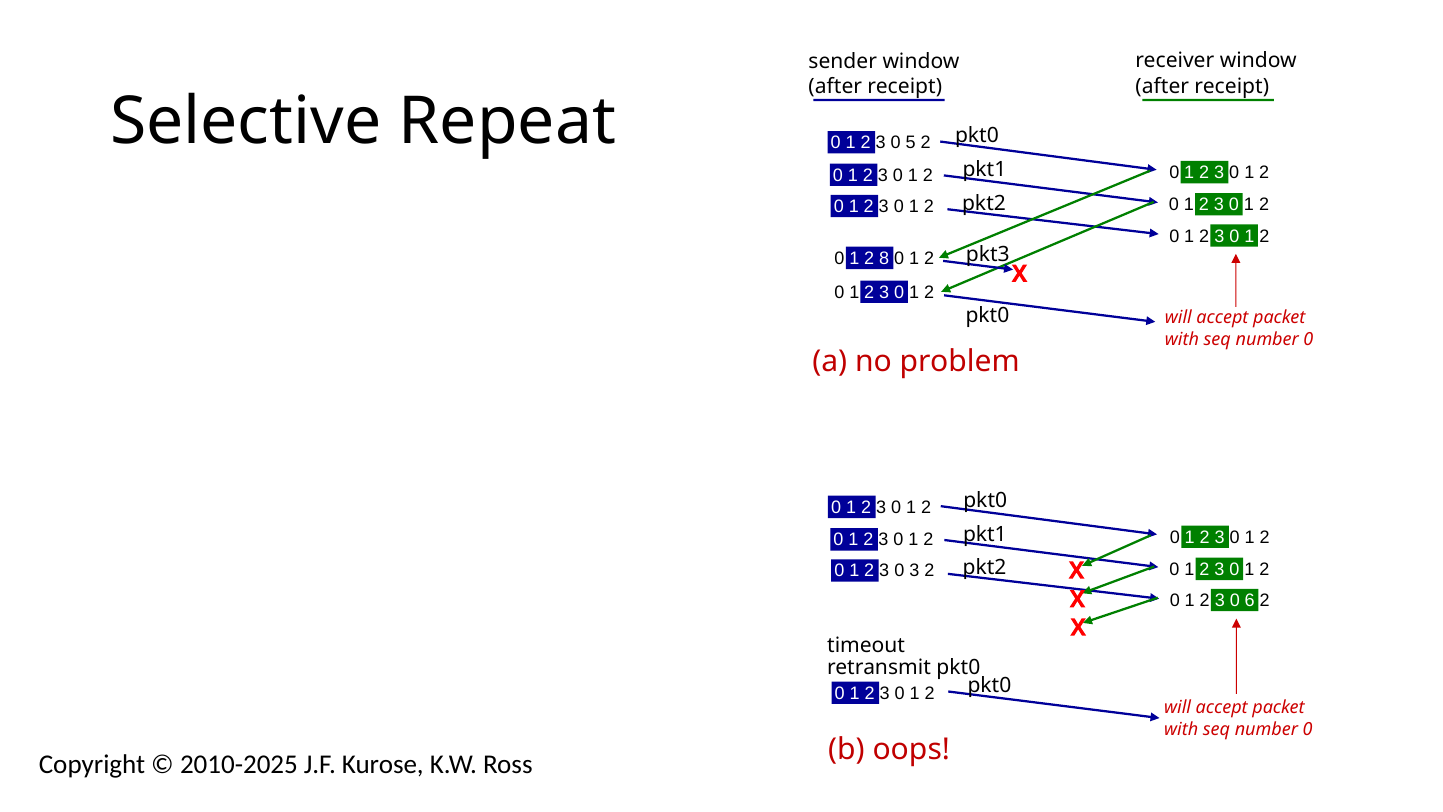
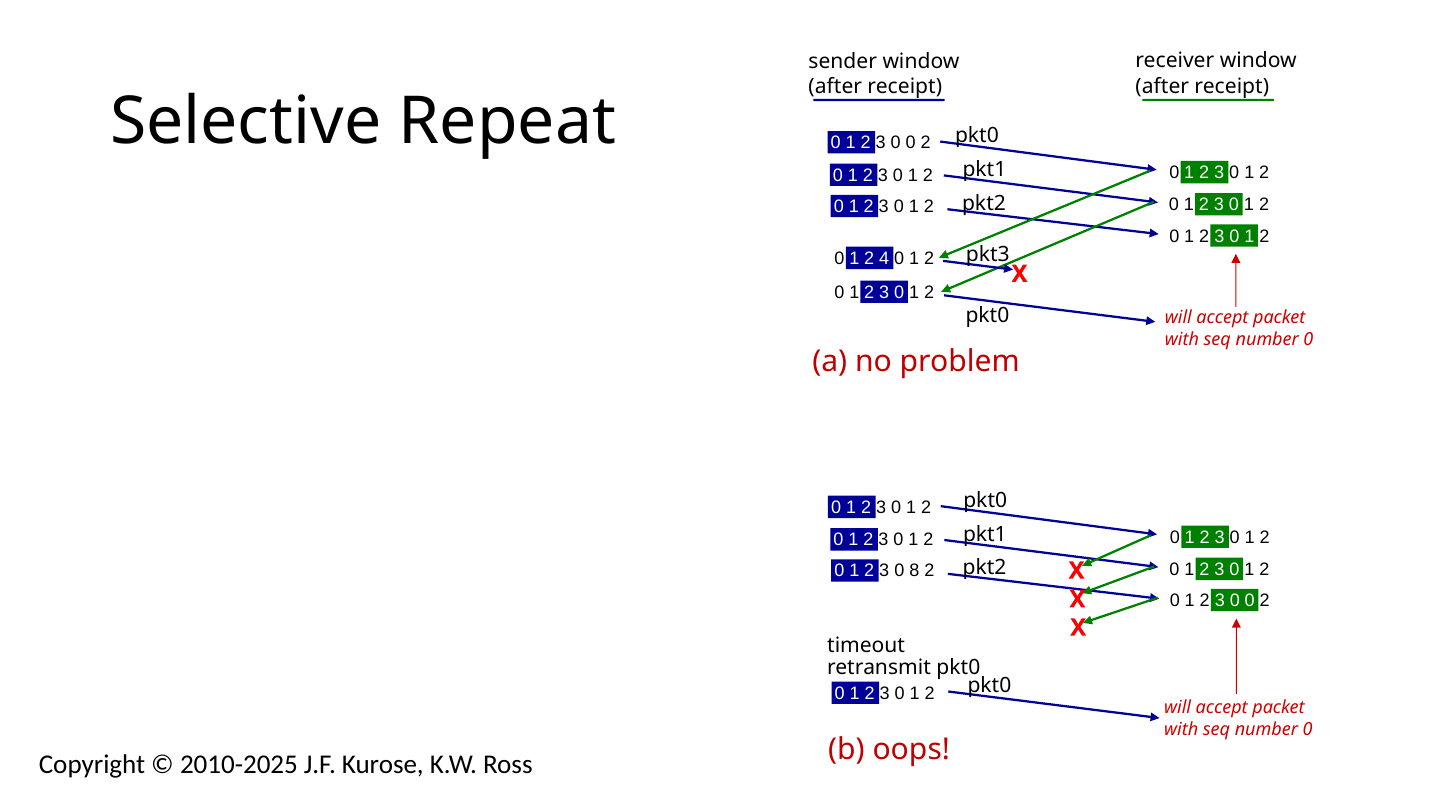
5 at (911, 143): 5 -> 0
8: 8 -> 4
0 3: 3 -> 8
6 at (1250, 601): 6 -> 0
